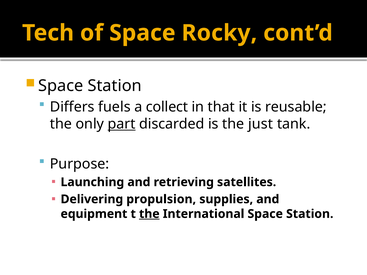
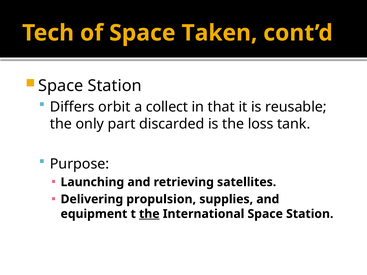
Rocky: Rocky -> Taken
fuels: fuels -> orbit
part underline: present -> none
just: just -> loss
